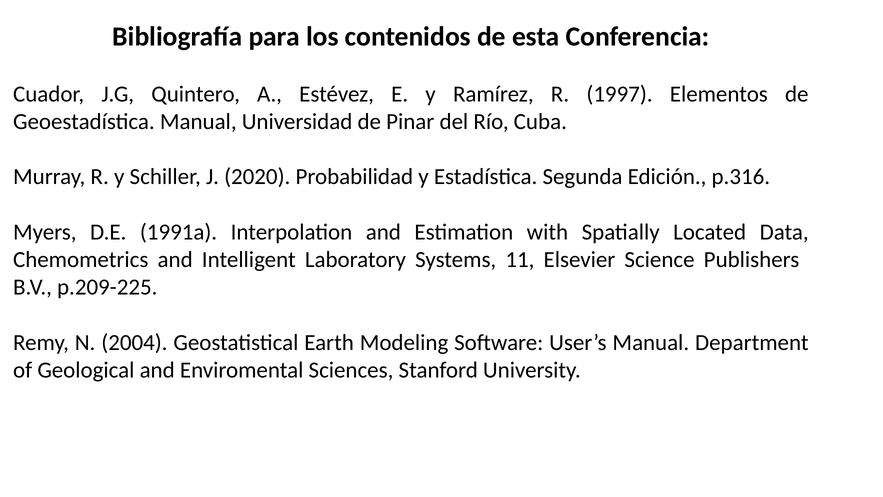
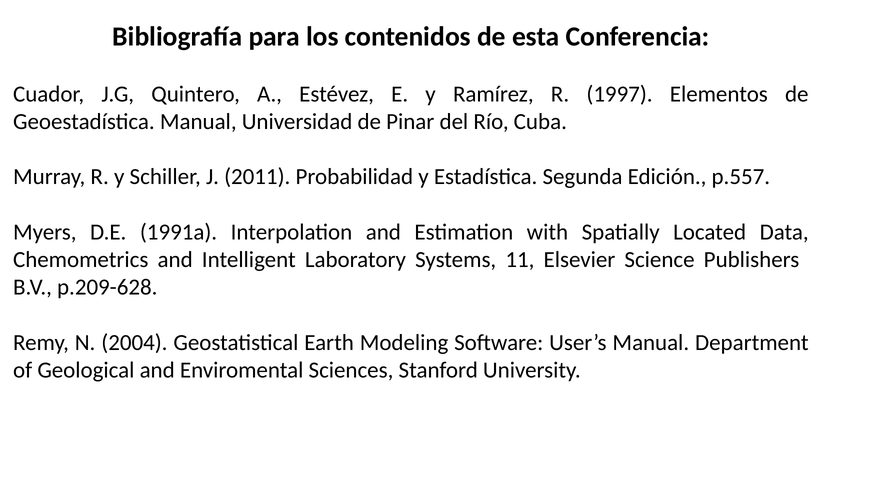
2020: 2020 -> 2011
p.316: p.316 -> p.557
p.209-225: p.209-225 -> p.209-628
